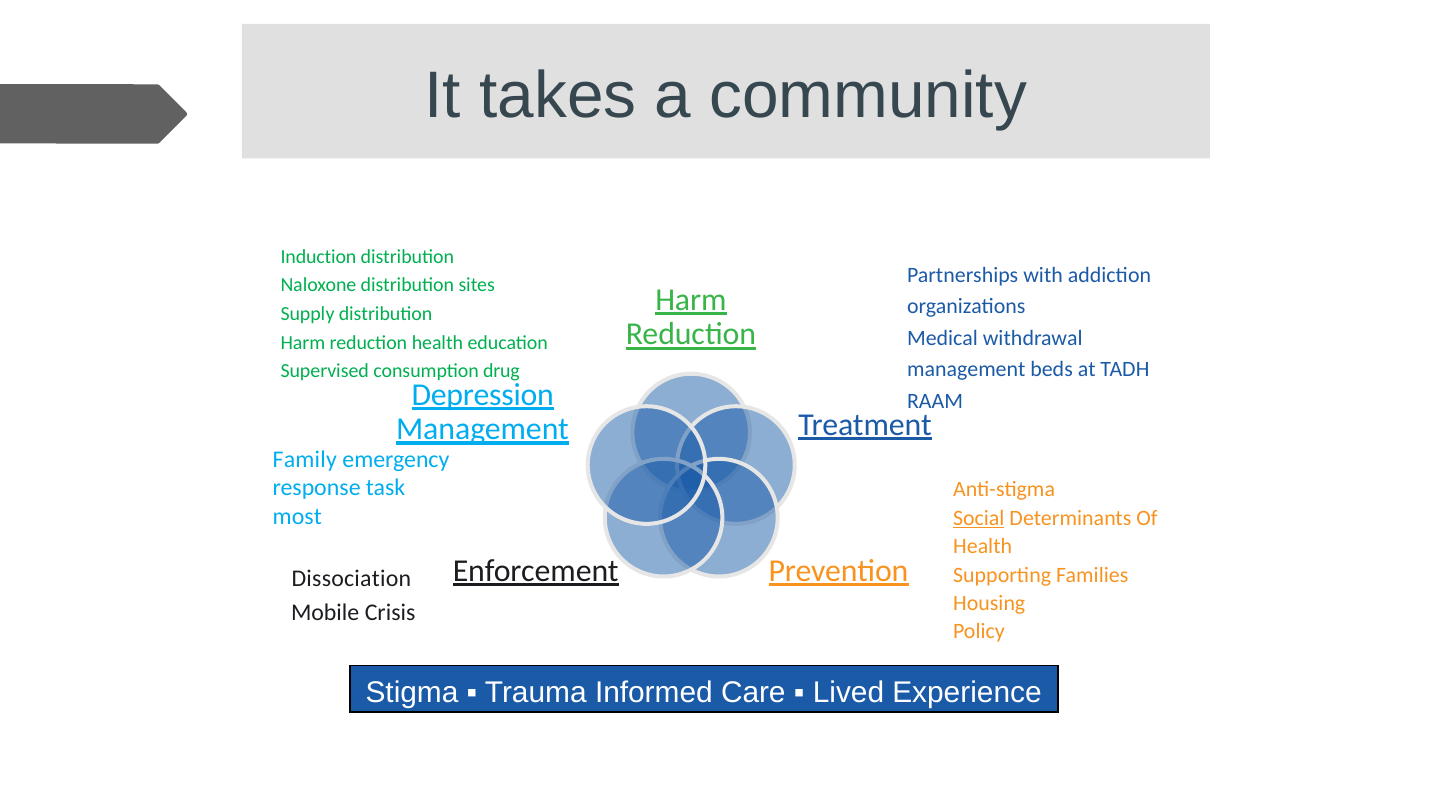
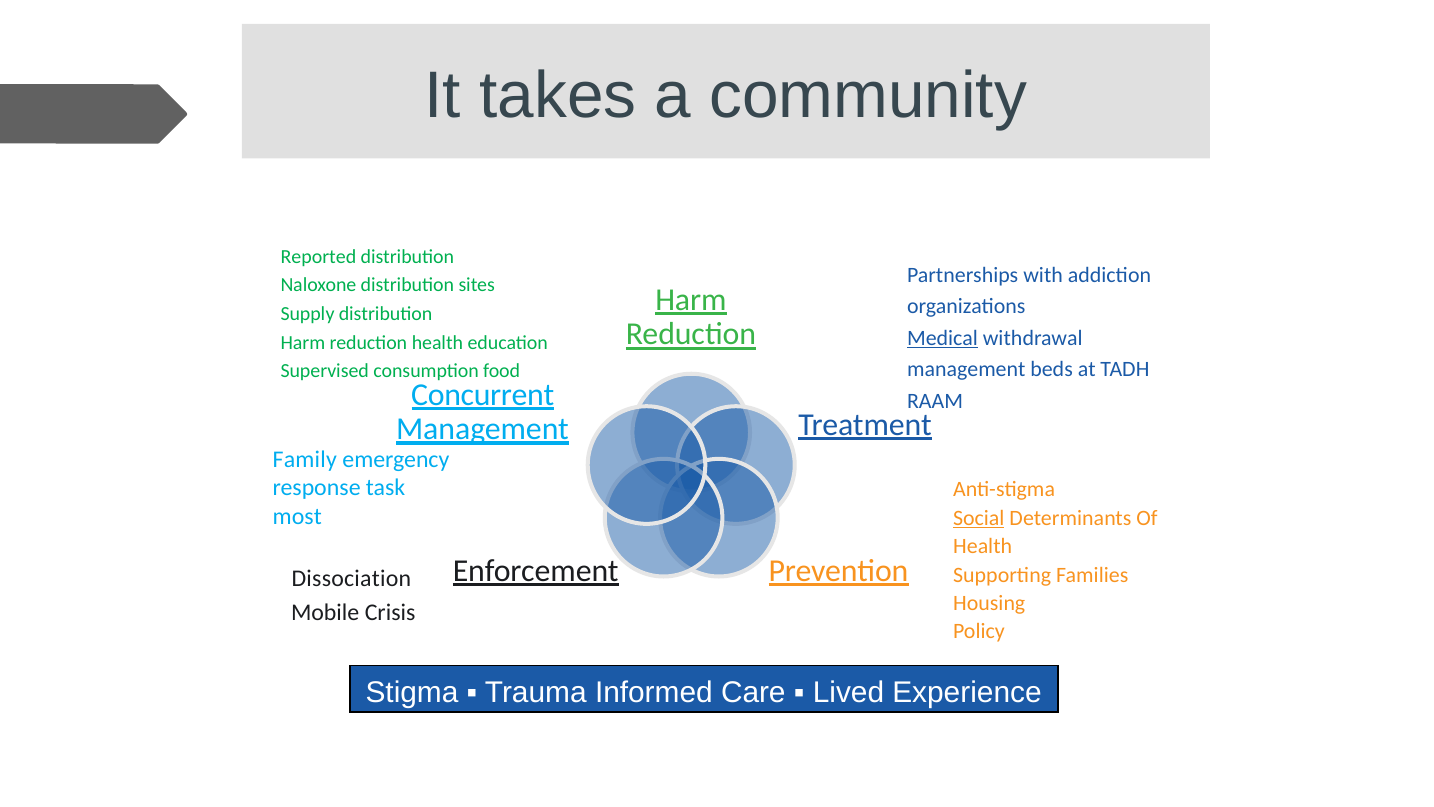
Induction: Induction -> Reported
Medical underline: none -> present
drug: drug -> food
Depression: Depression -> Concurrent
